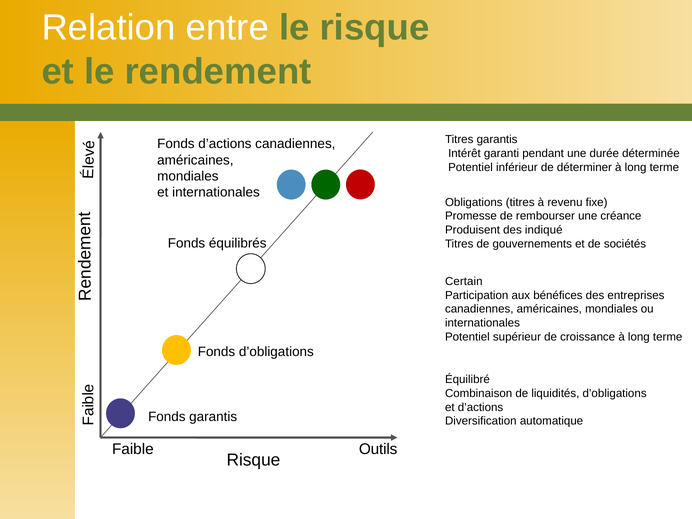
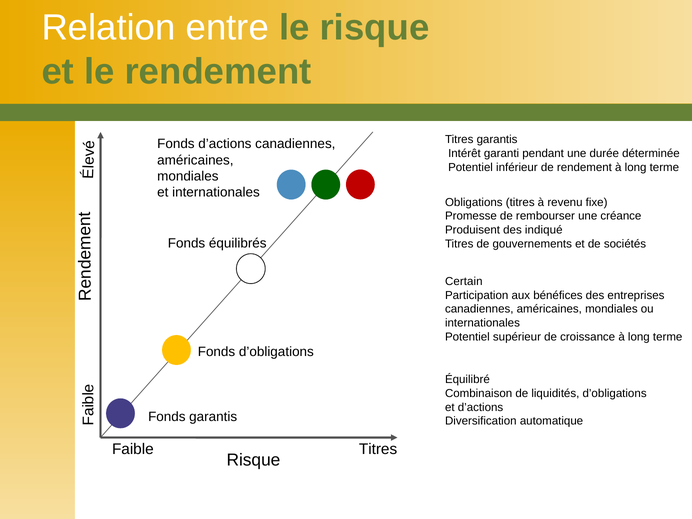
de déterminer: déterminer -> rendement
Faible Outils: Outils -> Titres
